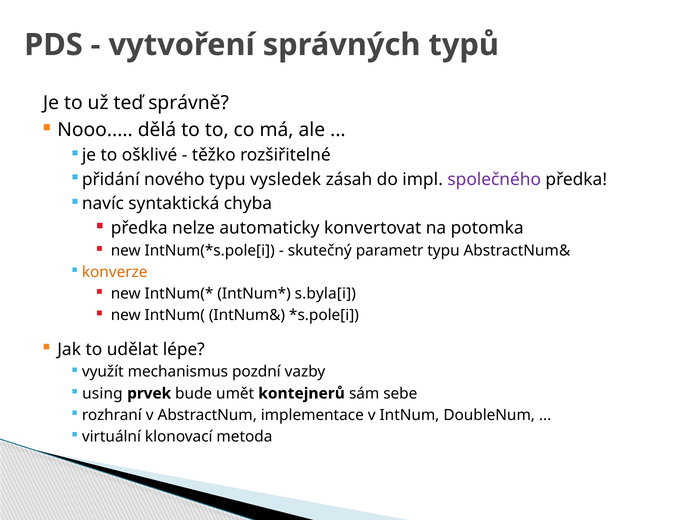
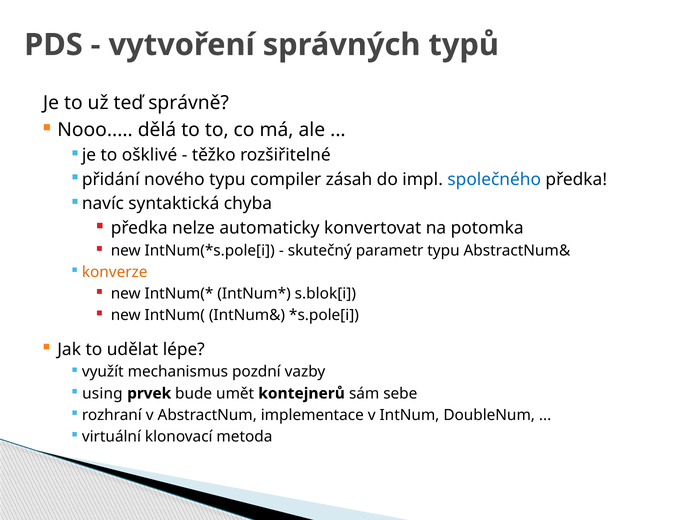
vysledek: vysledek -> compiler
společného colour: purple -> blue
s.byla[i: s.byla[i -> s.blok[i
